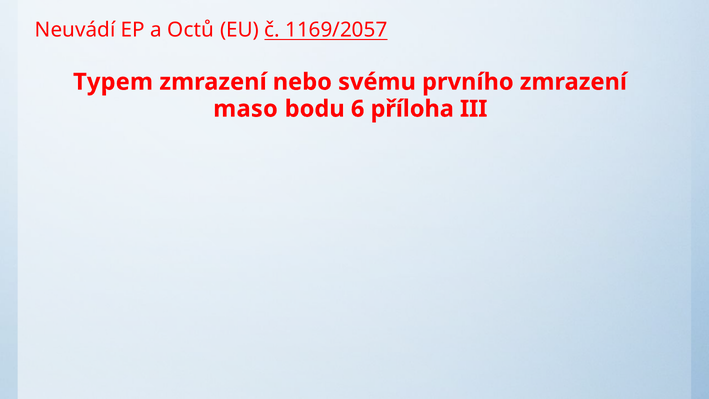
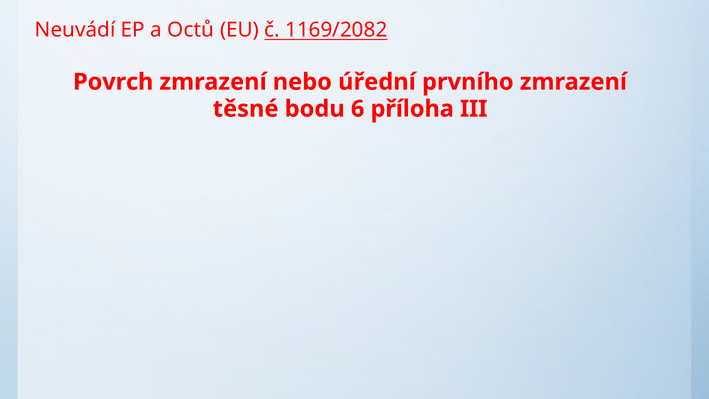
1169/2057: 1169/2057 -> 1169/2082
Typem: Typem -> Povrch
svému: svému -> úřední
maso: maso -> těsné
